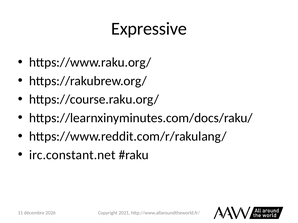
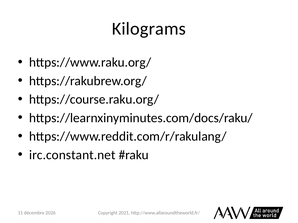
Expressive: Expressive -> Kilograms
